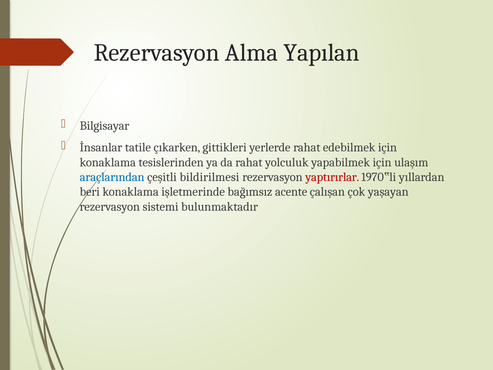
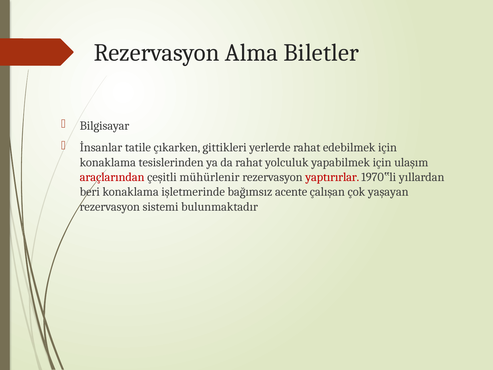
Yapılan: Yapılan -> Biletler
araçlarından colour: blue -> red
bildirilmesi: bildirilmesi -> mühürlenir
